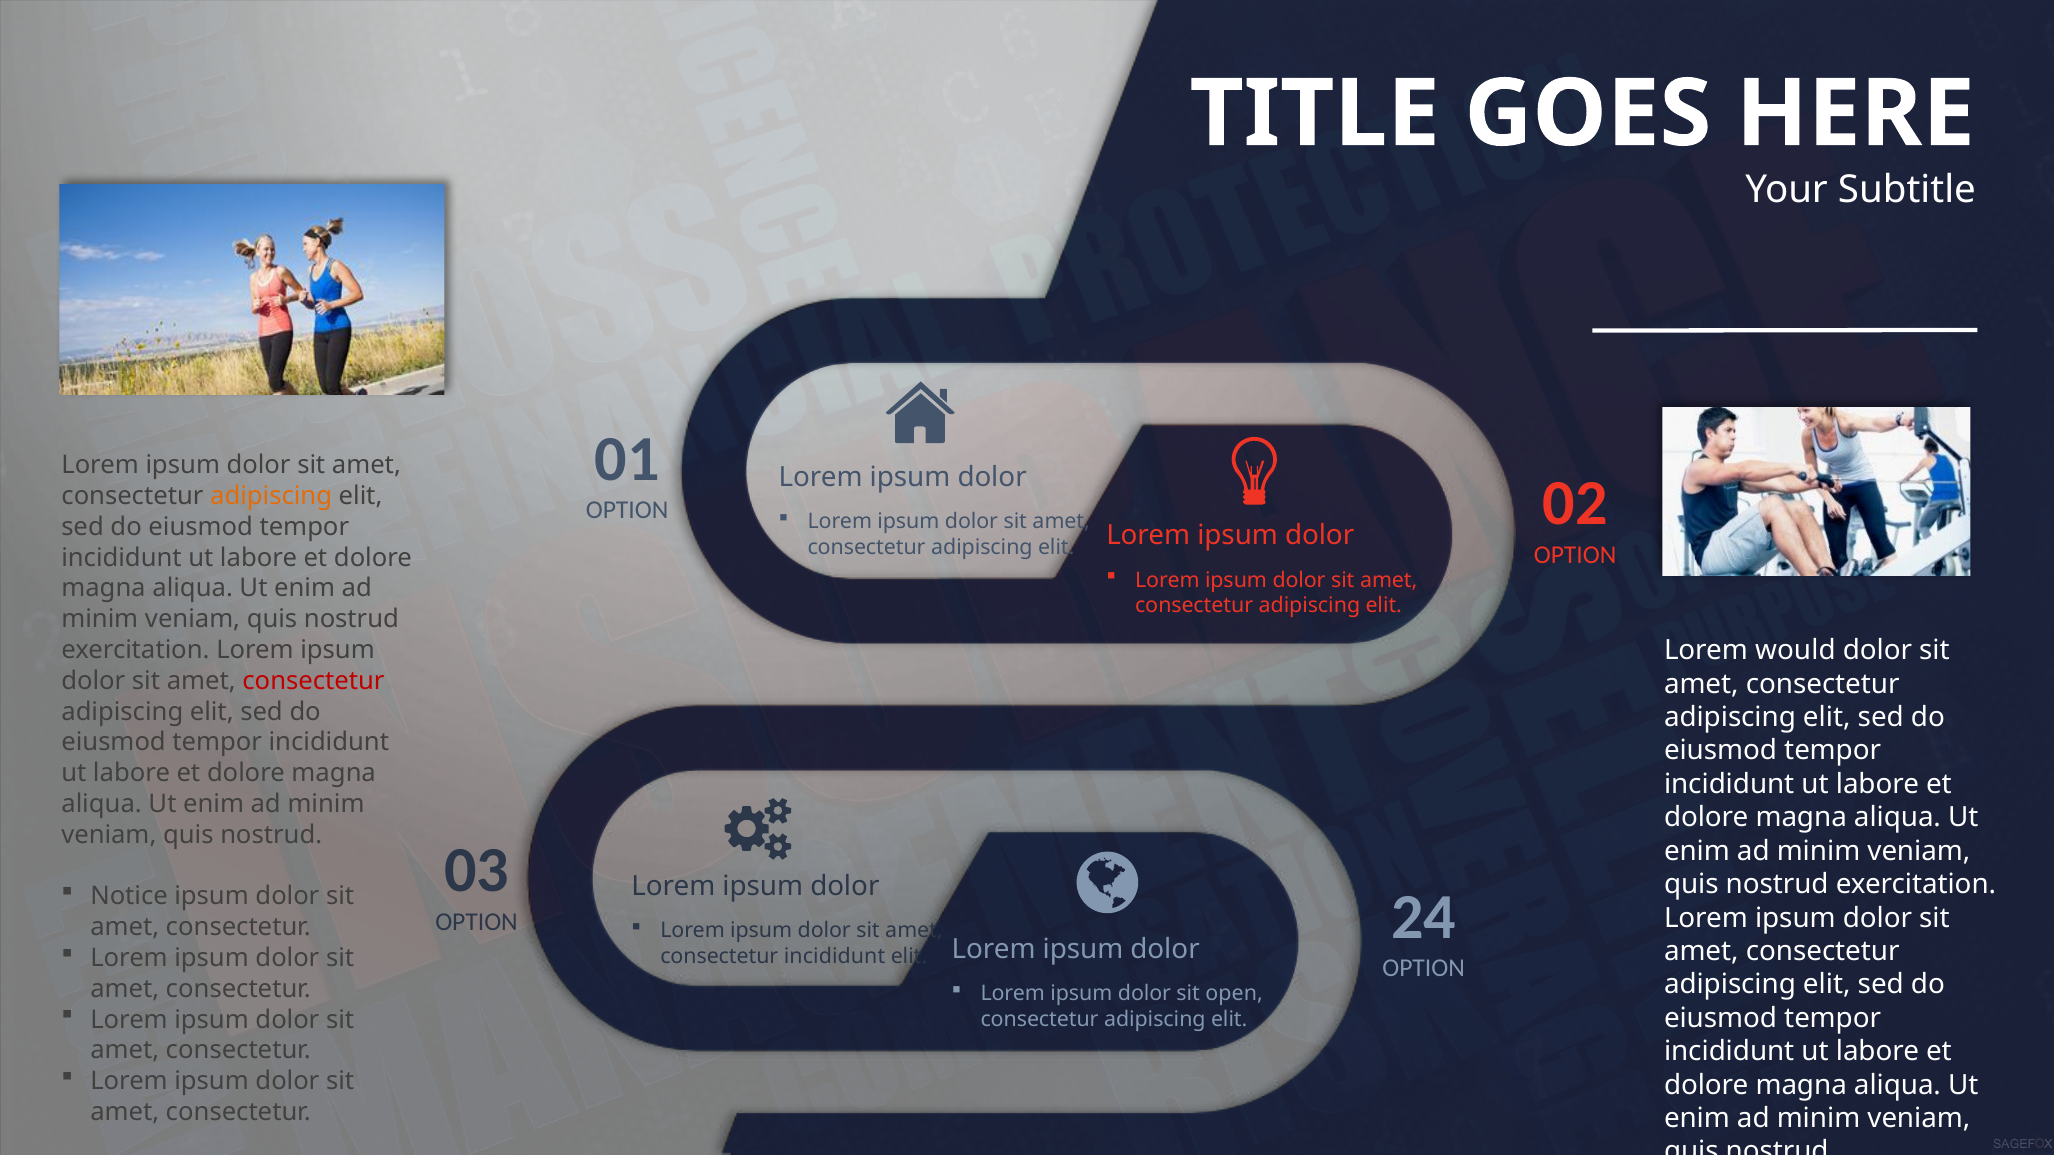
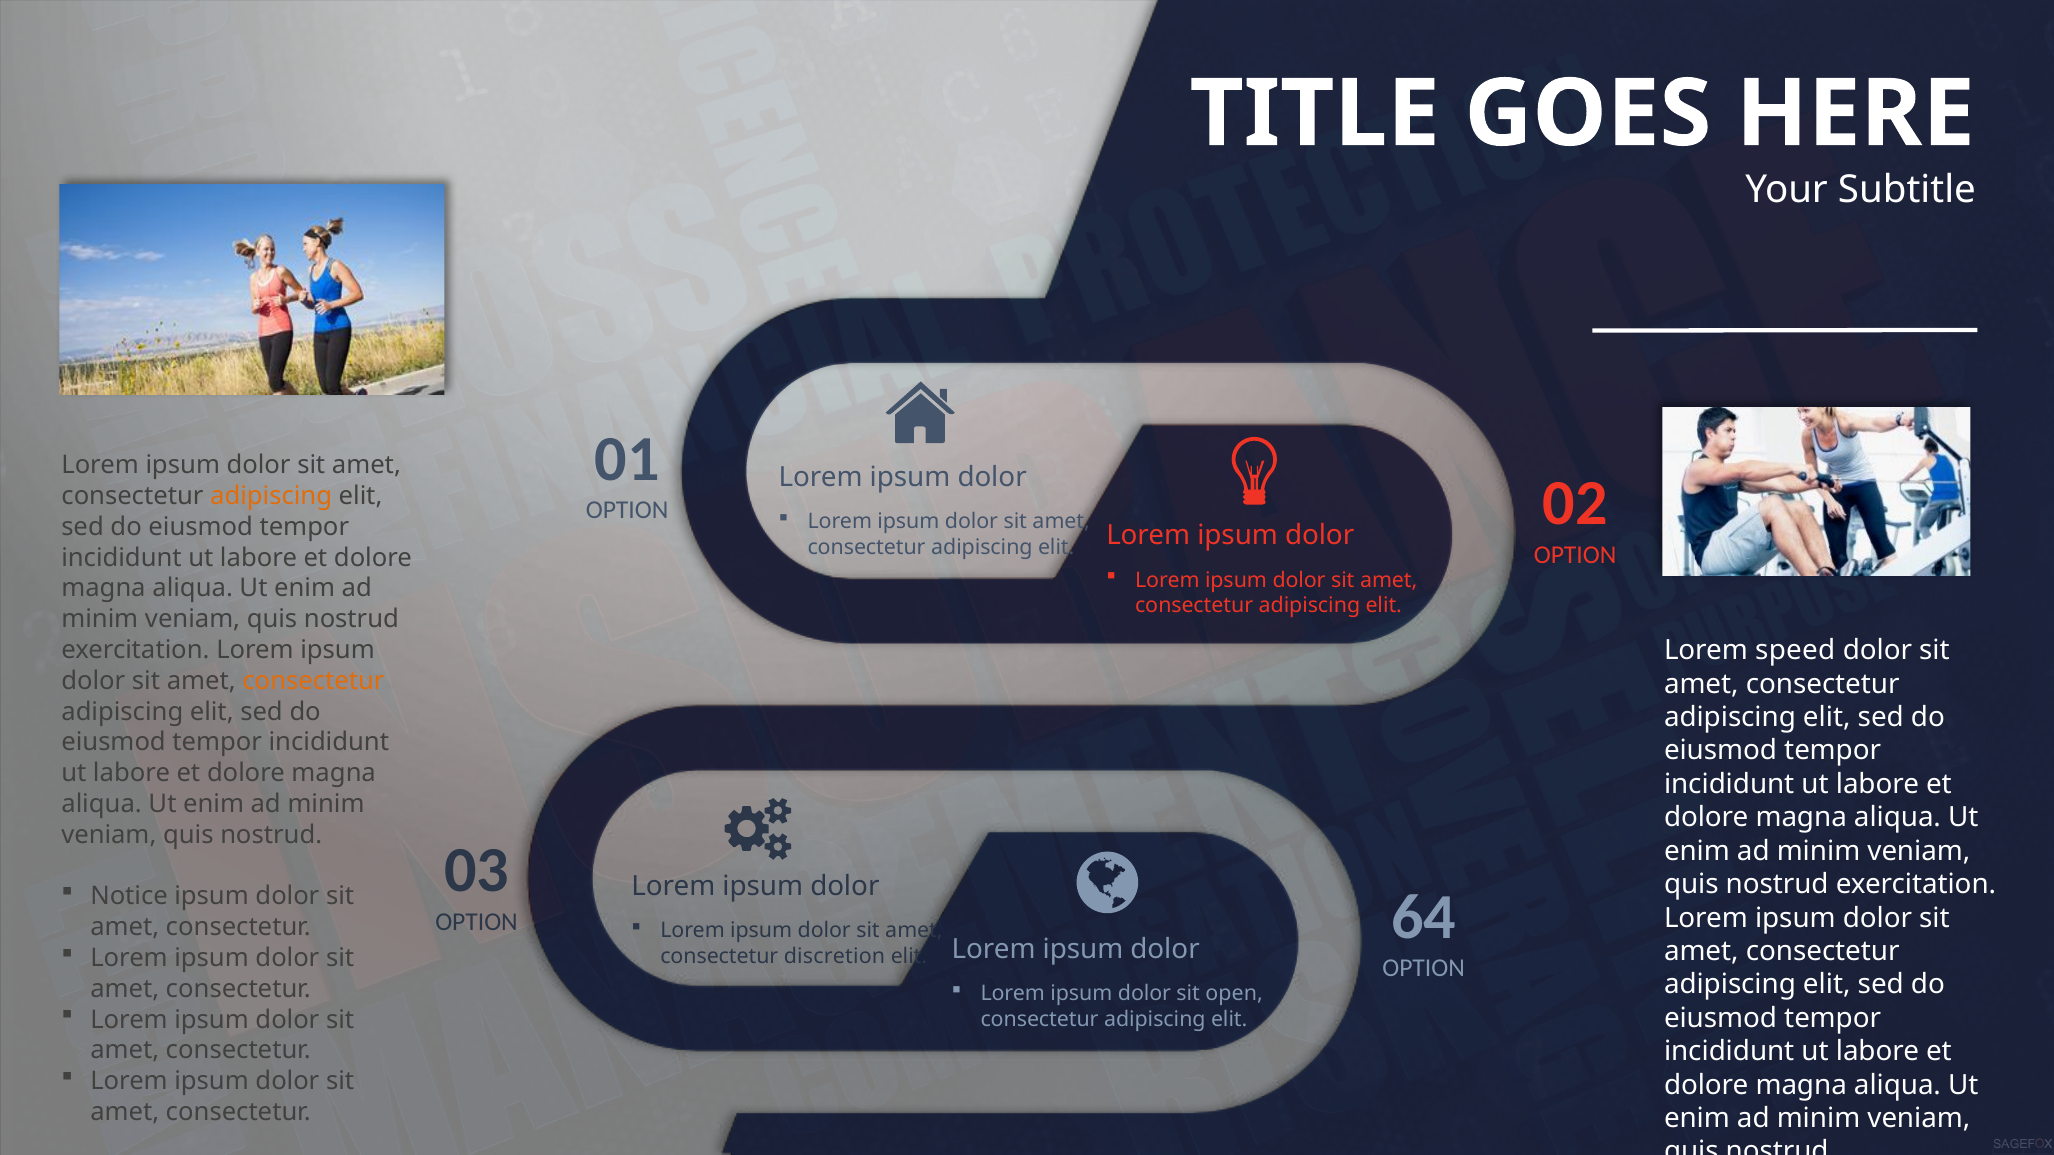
would: would -> speed
consectetur at (313, 681) colour: red -> orange
24: 24 -> 64
consectetur incididunt: incididunt -> discretion
